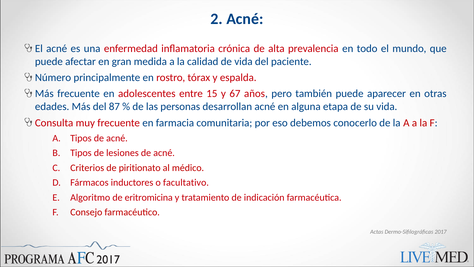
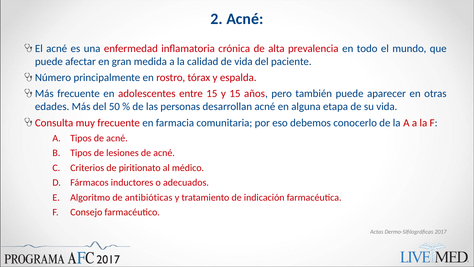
y 67: 67 -> 15
87: 87 -> 50
facultativo: facultativo -> adecuados
eritromicina: eritromicina -> antibióticas
